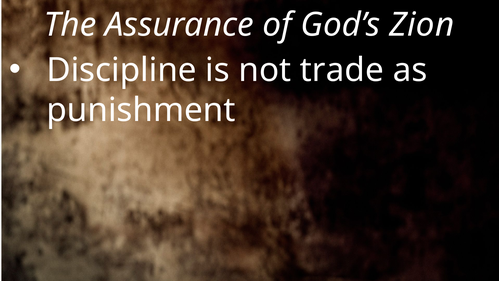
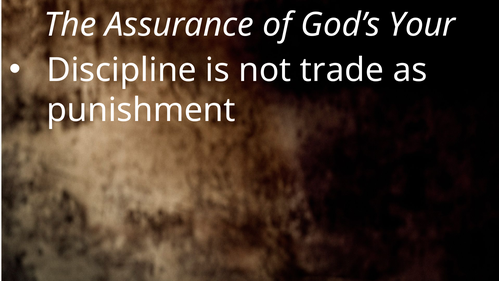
Zion: Zion -> Your
